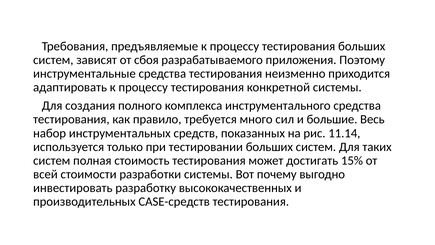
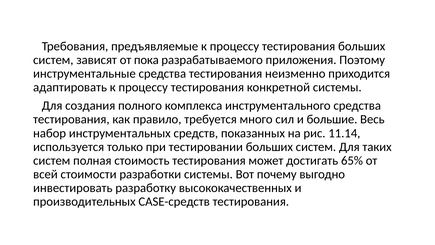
сбоя: сбоя -> пока
15%: 15% -> 65%
